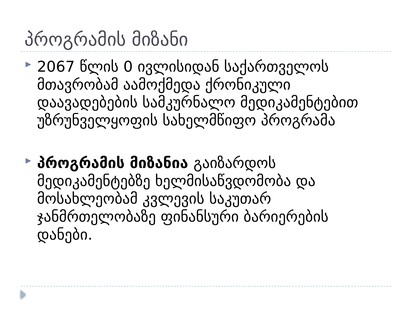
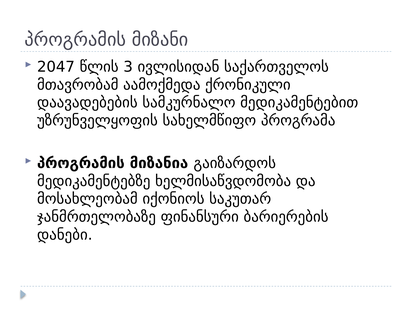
2067: 2067 -> 2047
0: 0 -> 3
კვლევის: კვლევის -> იქონიოს
